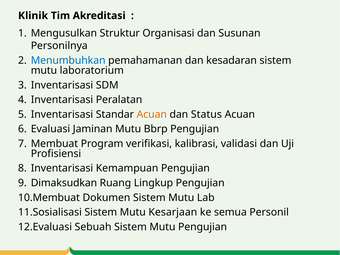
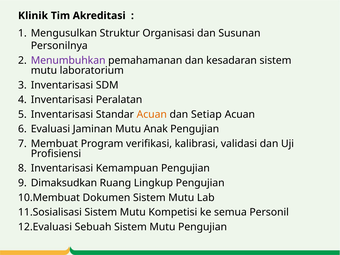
Menumbuhkan colour: blue -> purple
Status: Status -> Setiap
Bbrp: Bbrp -> Anak
Kesarjaan: Kesarjaan -> Kompetisi
